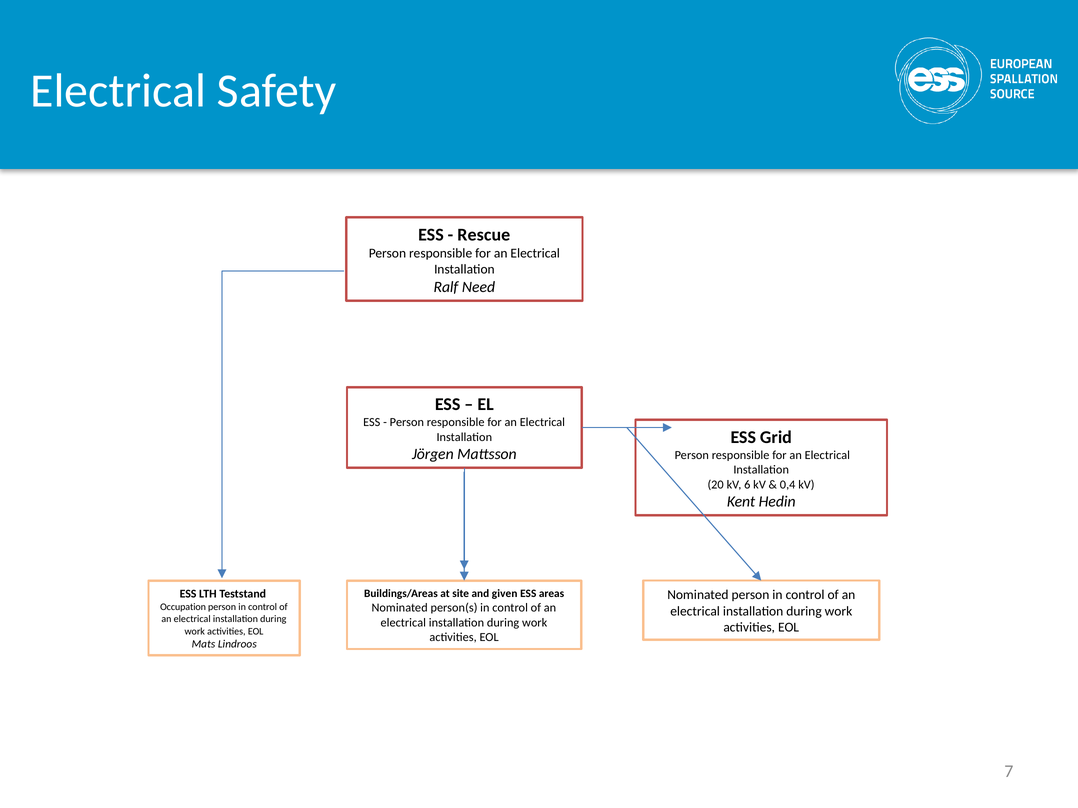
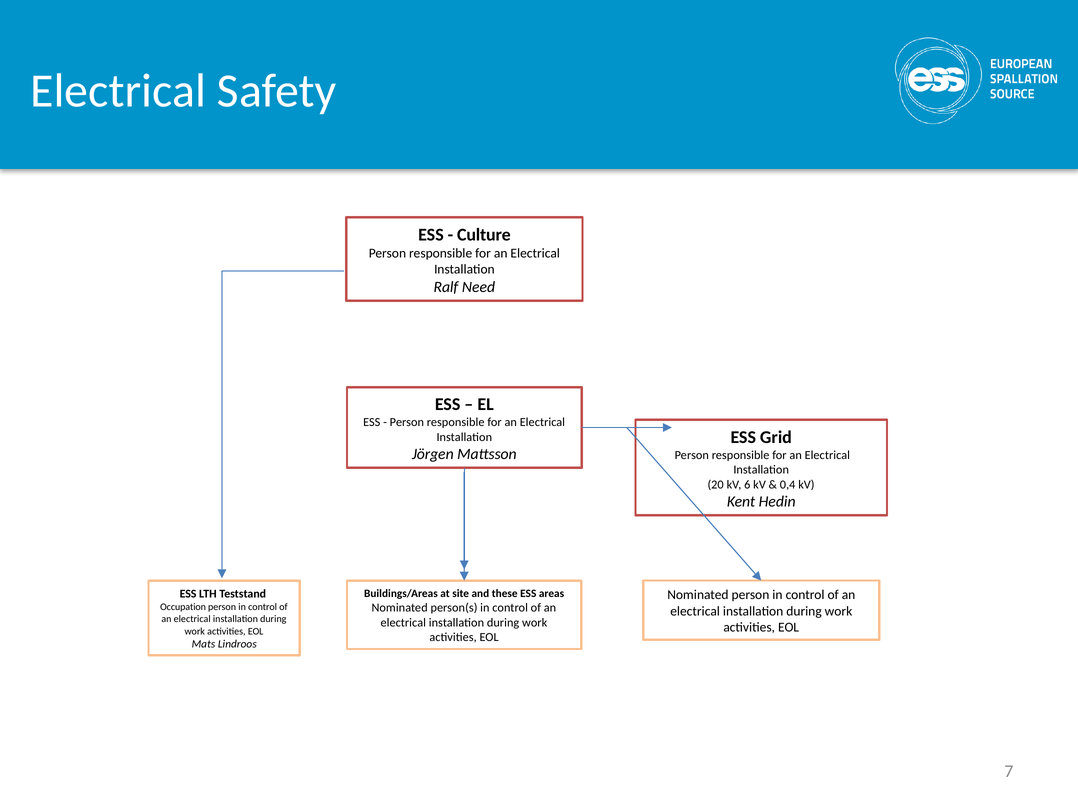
Rescue: Rescue -> Culture
given: given -> these
